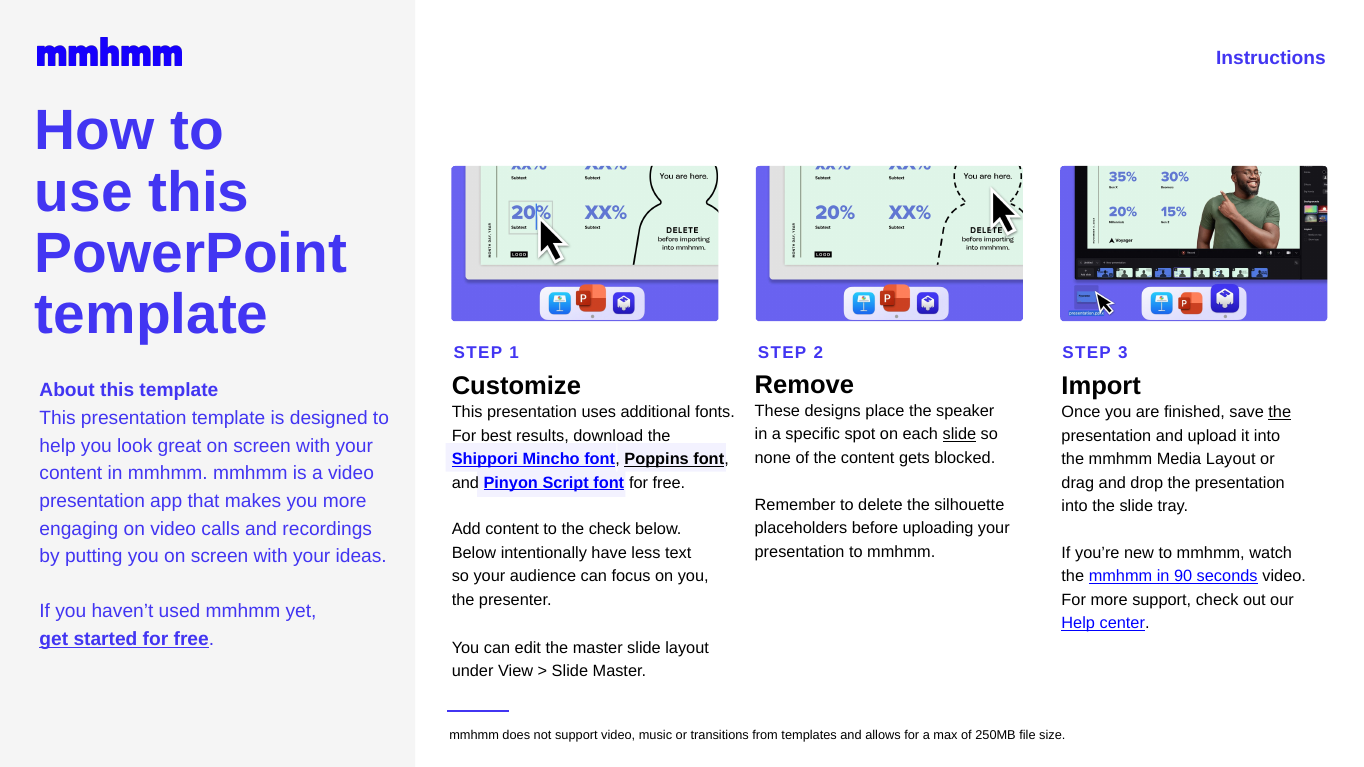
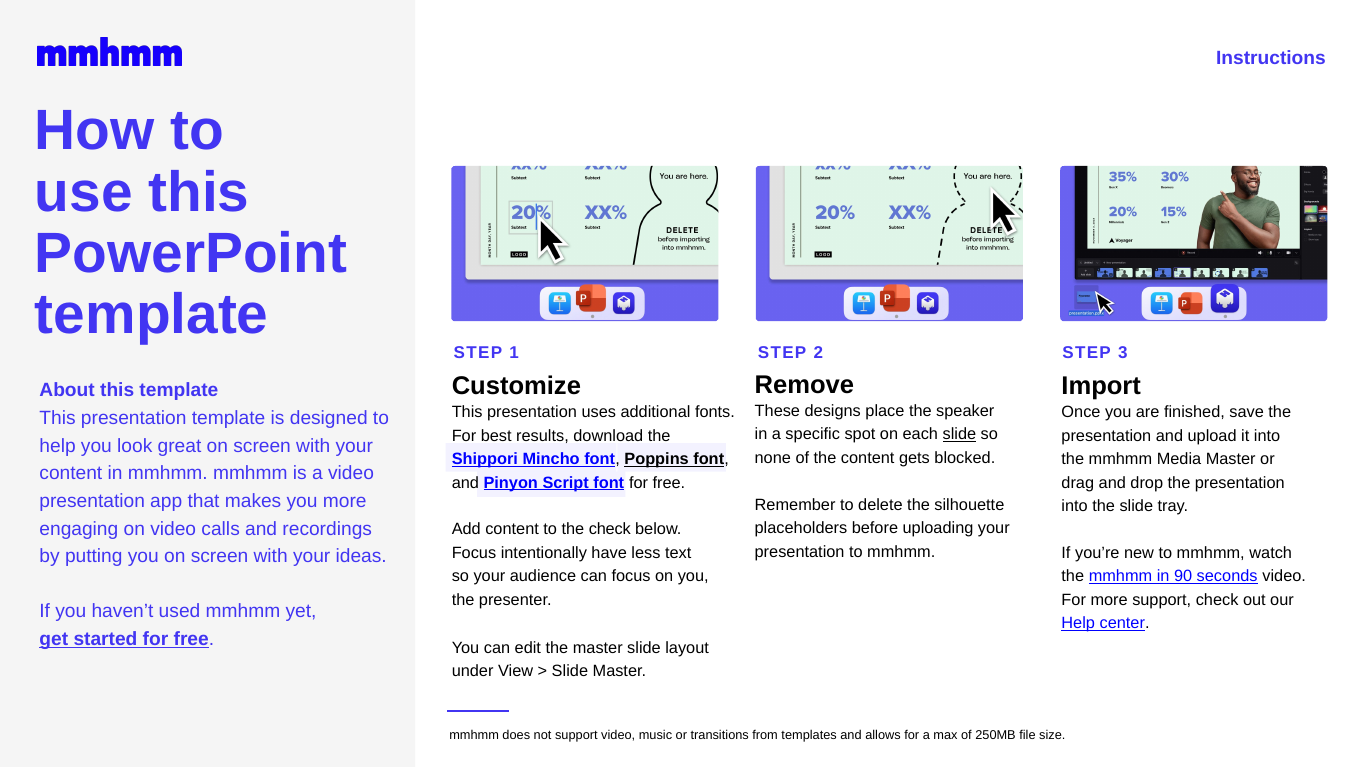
the at (1280, 412) underline: present -> none
Media Layout: Layout -> Master
Below at (474, 553): Below -> Focus
